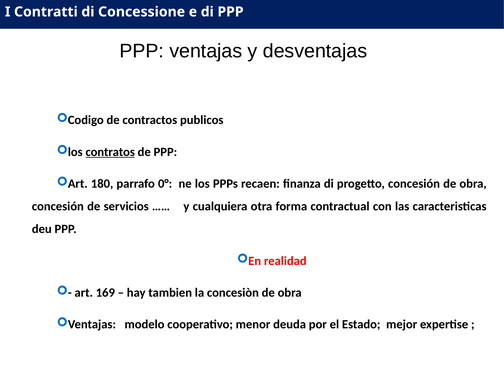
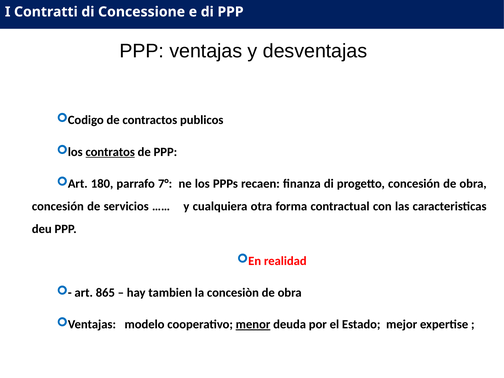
0°: 0° -> 7°
169: 169 -> 865
menor underline: none -> present
